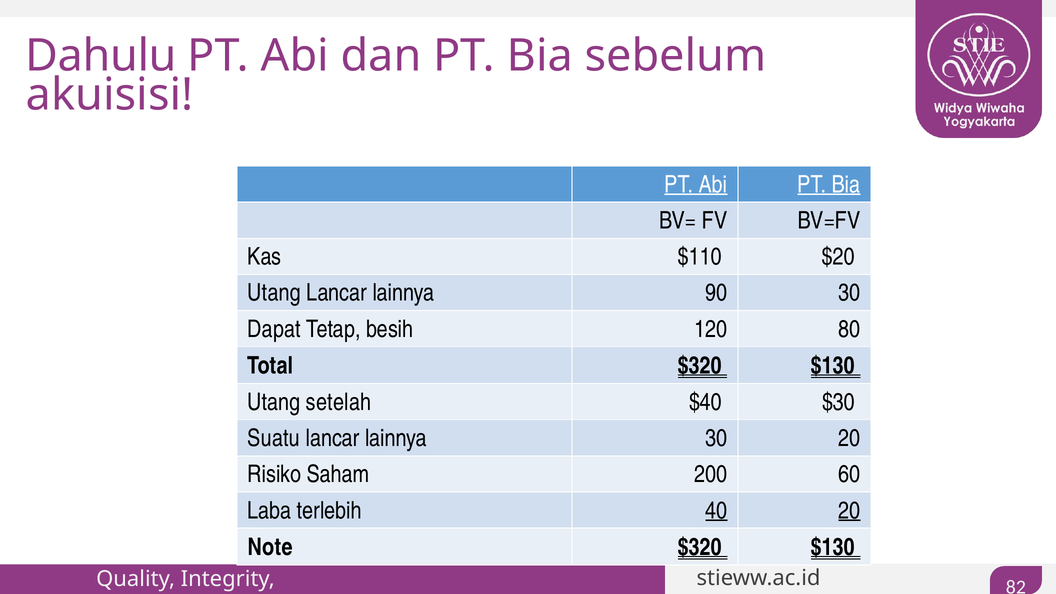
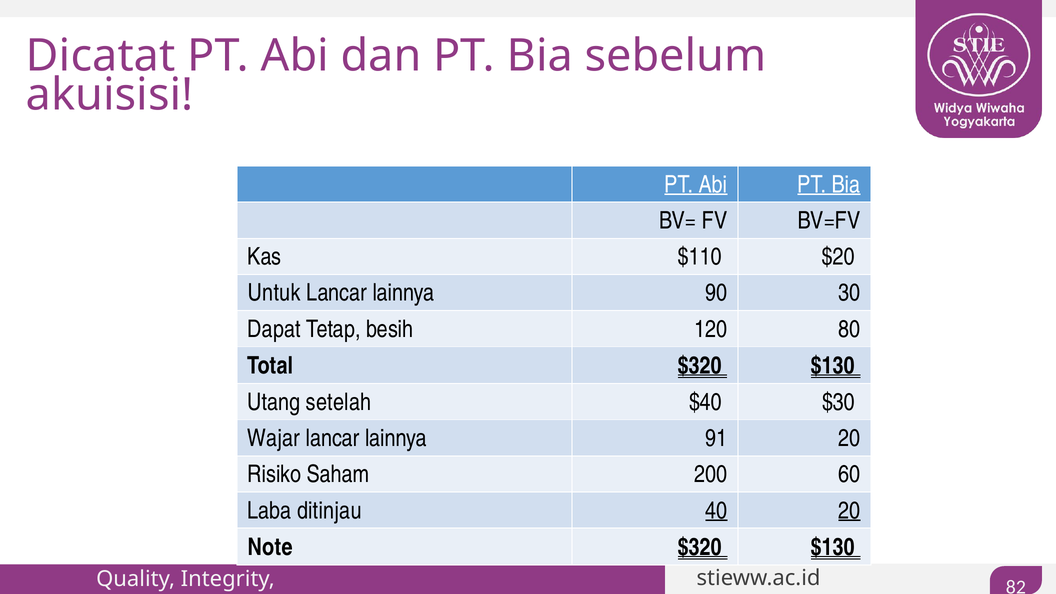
Dahulu: Dahulu -> Dicatat
Utang at (274, 293): Utang -> Untuk
Suatu: Suatu -> Wajar
lainnya 30: 30 -> 91
terlebih: terlebih -> ditinjau
